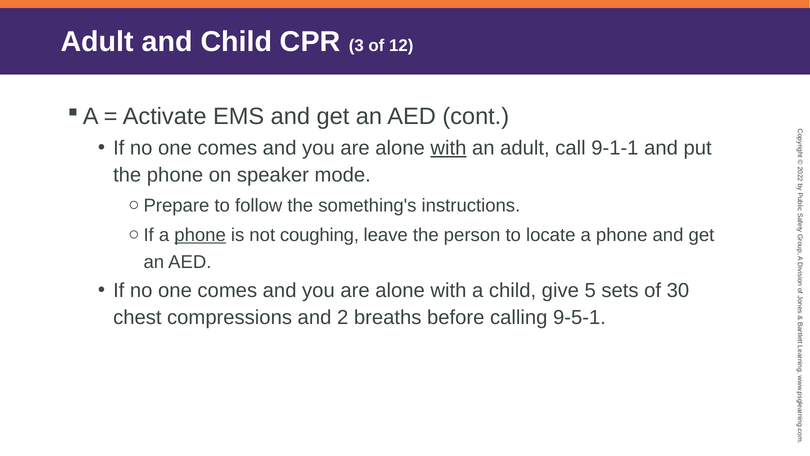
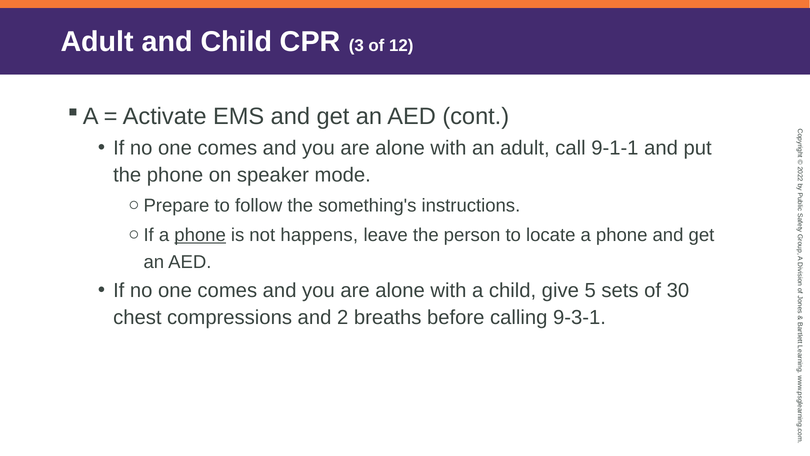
with at (448, 148) underline: present -> none
coughing: coughing -> happens
9-5-1: 9-5-1 -> 9-3-1
